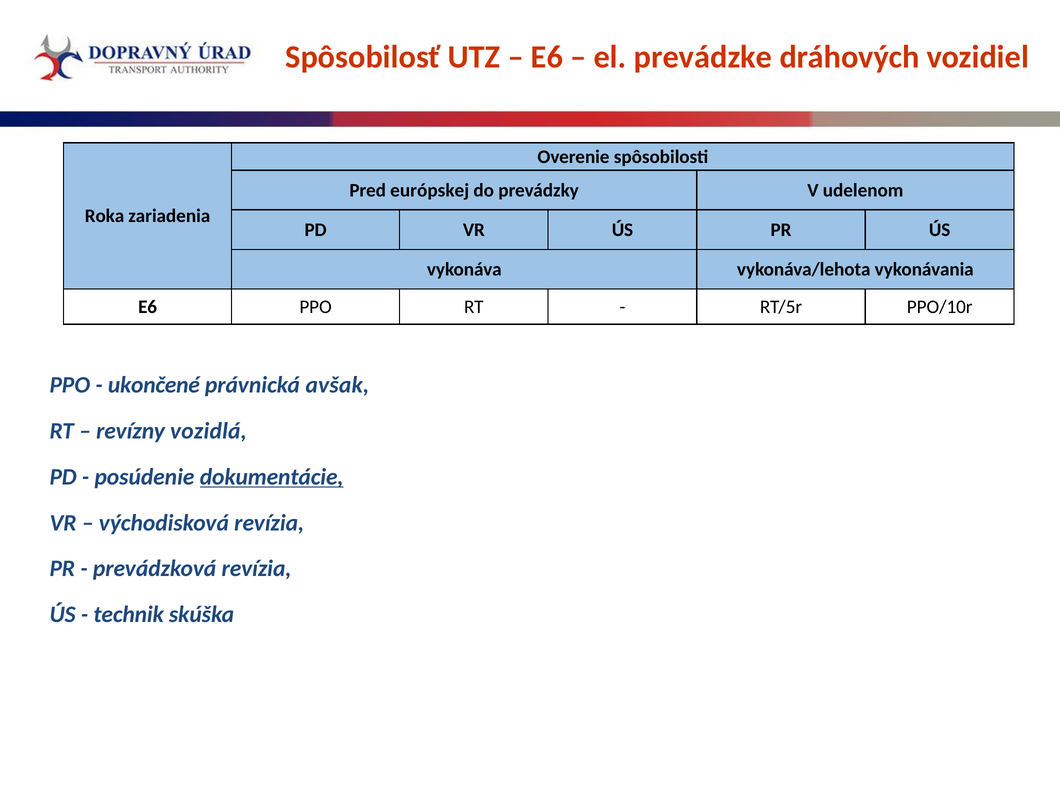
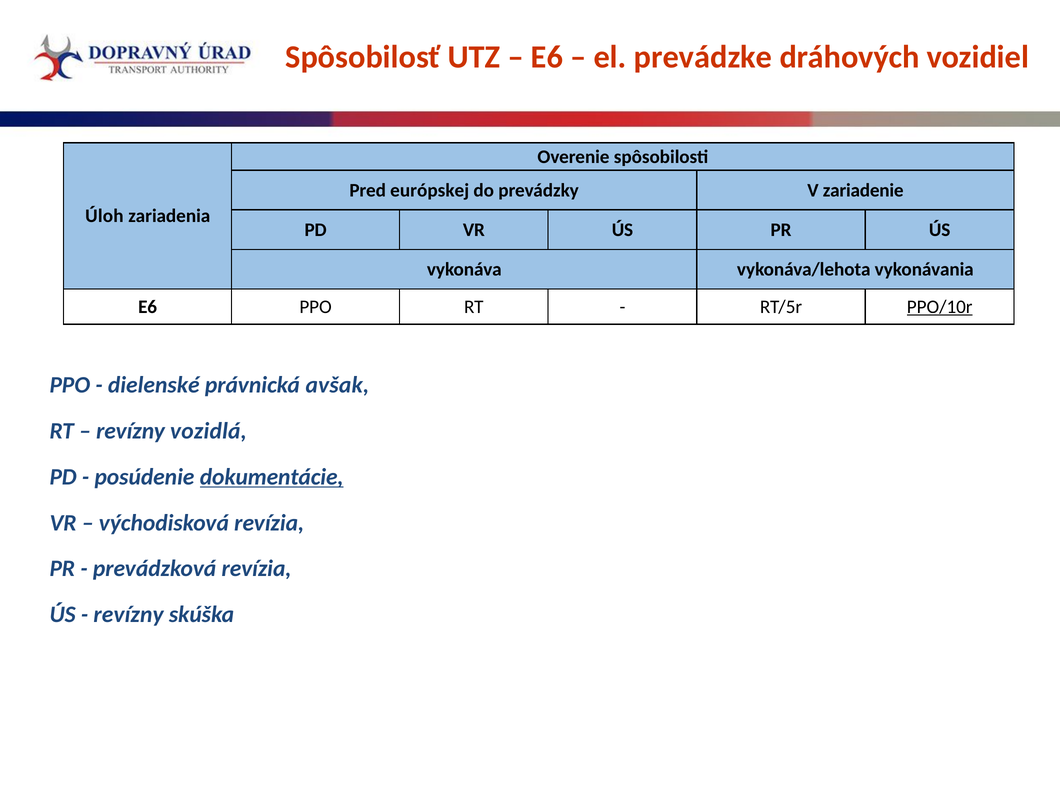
udelenom: udelenom -> zariadenie
Roka: Roka -> Úloh
PPO/10r underline: none -> present
ukončené: ukončené -> dielenské
technik at (129, 615): technik -> revízny
